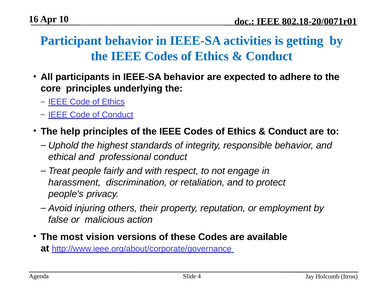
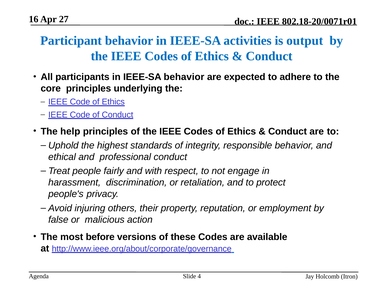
10: 10 -> 27
getting: getting -> output
vision: vision -> before
